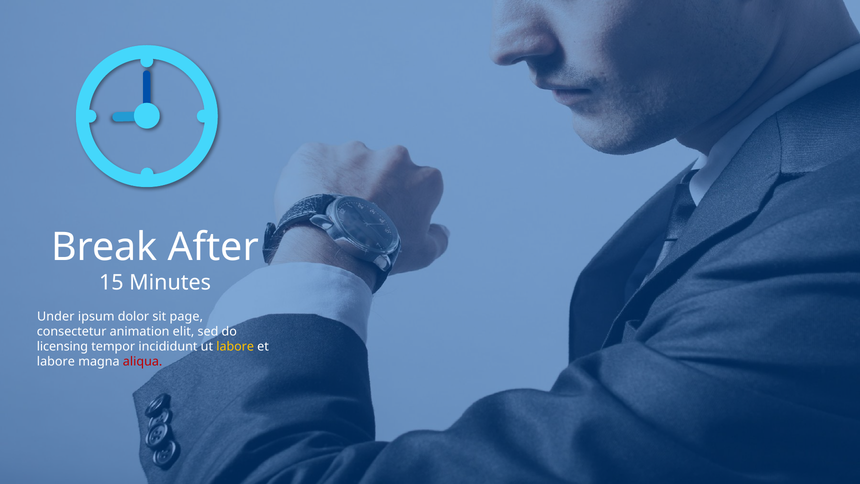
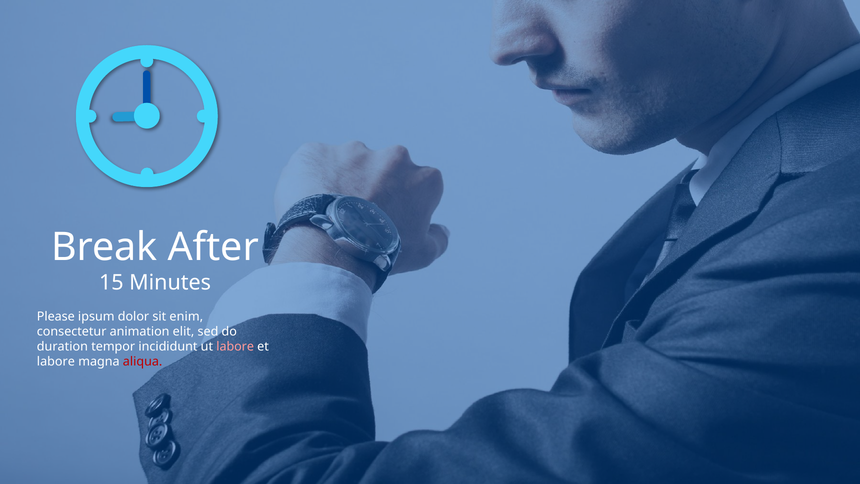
Under: Under -> Please
page: page -> enim
licensing: licensing -> duration
labore at (235, 346) colour: yellow -> pink
